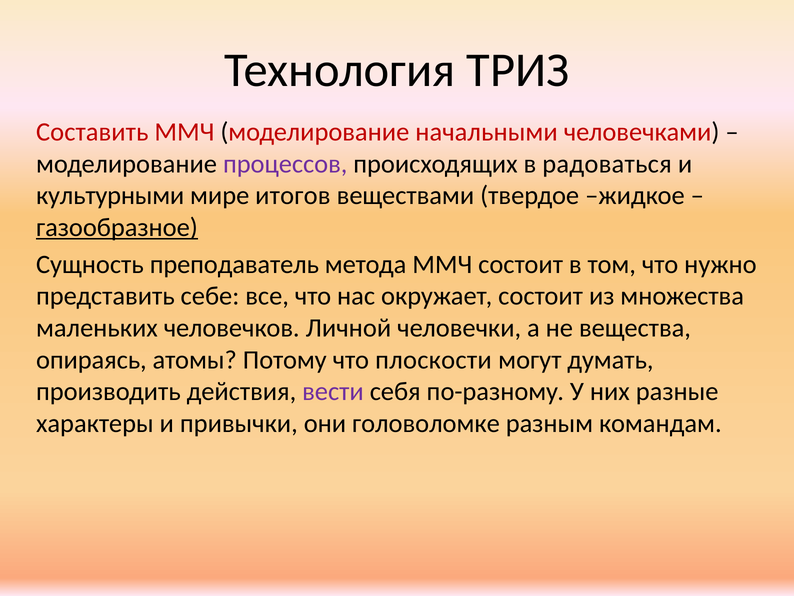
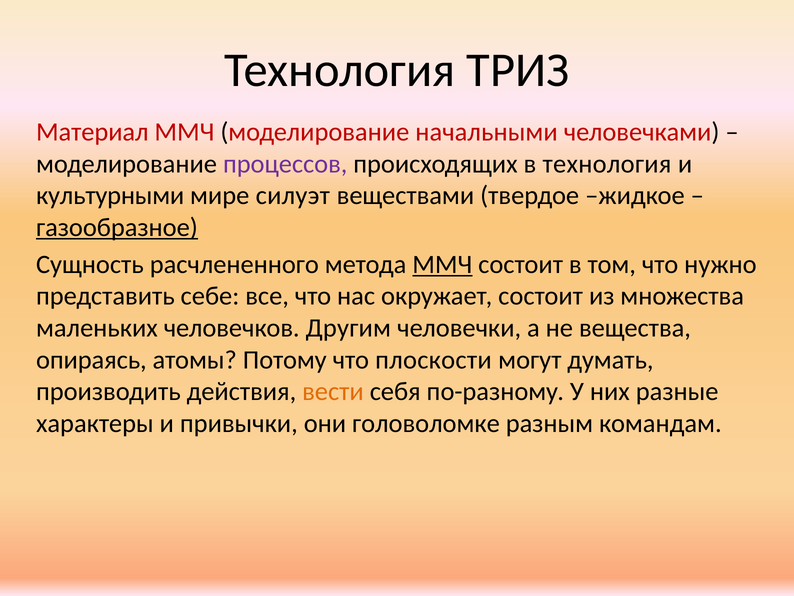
Составить: Составить -> Материал
в радоваться: радоваться -> технология
итогов: итогов -> силуэт
преподаватель: преподаватель -> расчлененного
ММЧ at (442, 264) underline: none -> present
Личной: Личной -> Другим
вести colour: purple -> orange
